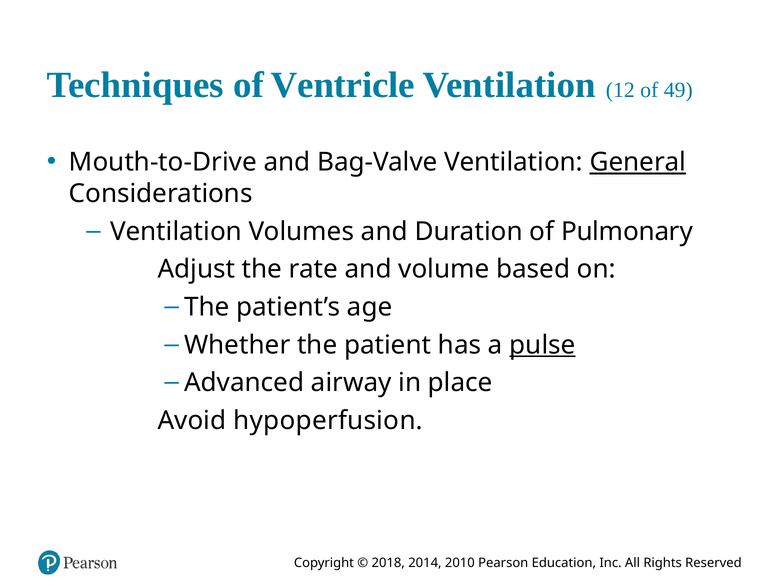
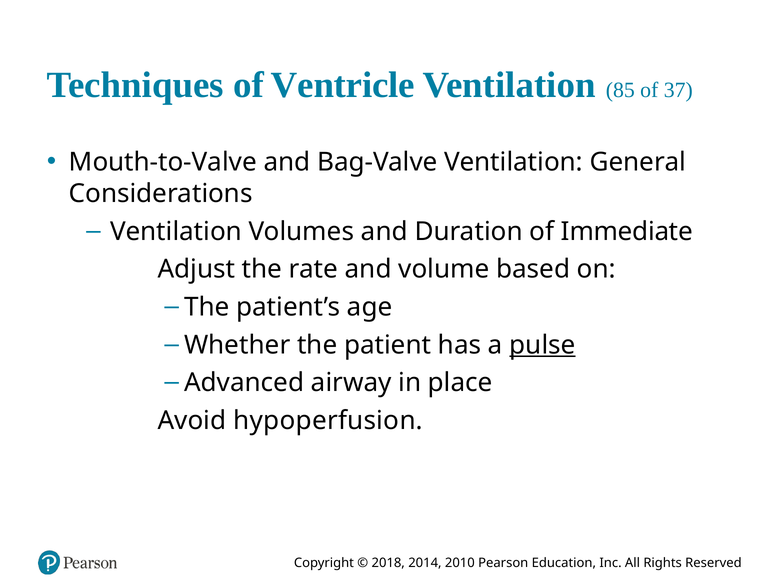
12: 12 -> 85
49: 49 -> 37
Mouth-to-Drive: Mouth-to-Drive -> Mouth-to-Valve
General underline: present -> none
Pulmonary: Pulmonary -> Immediate
